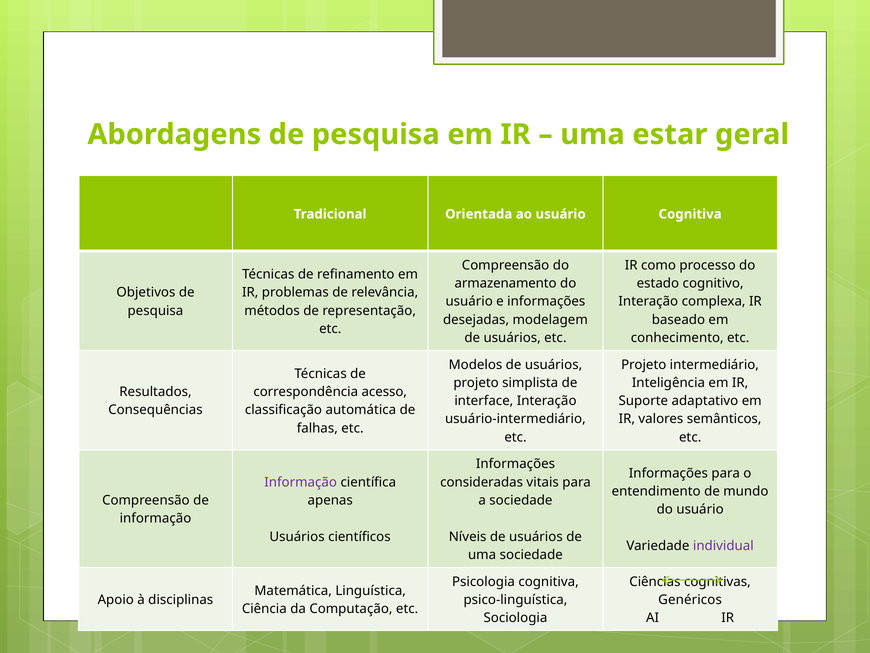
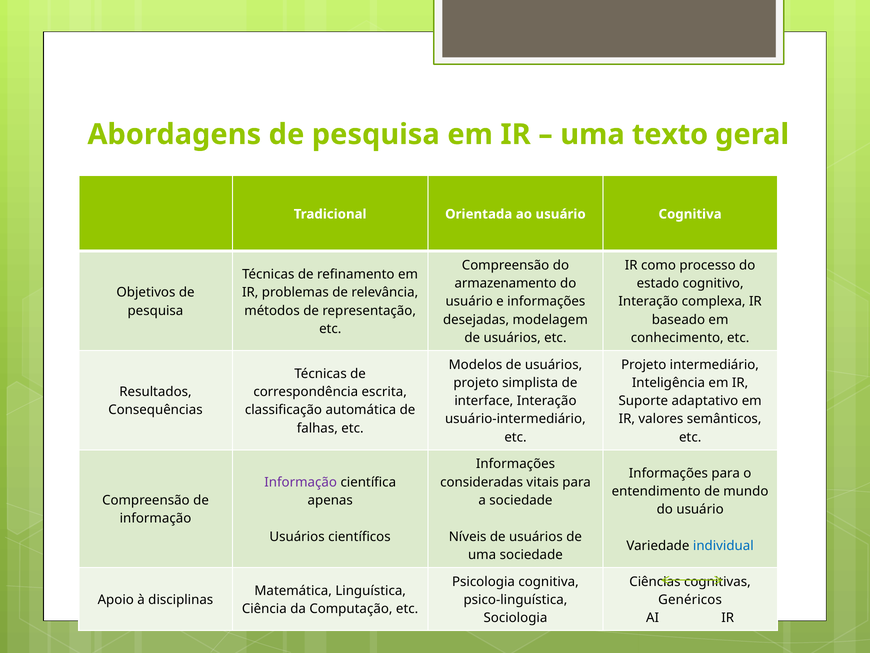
estar: estar -> texto
acesso: acesso -> escrita
individual colour: purple -> blue
